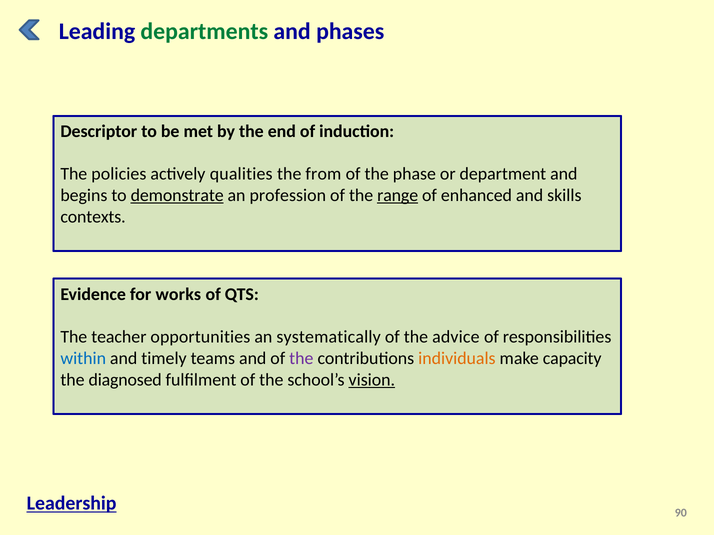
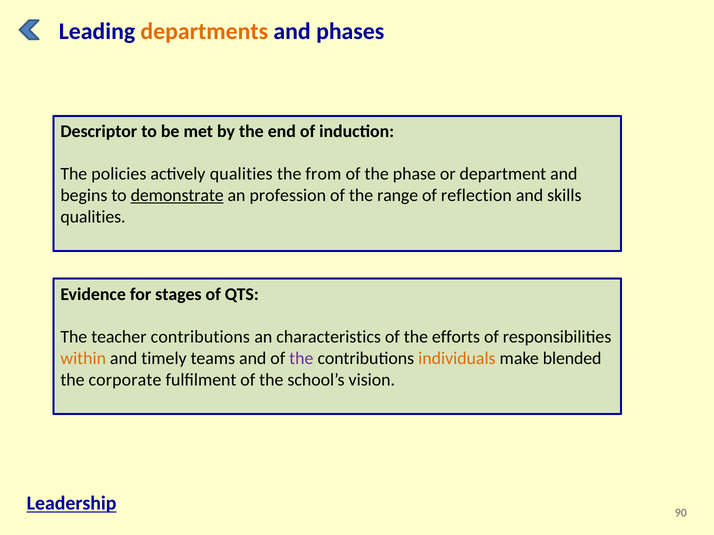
departments colour: green -> orange
range underline: present -> none
enhanced: enhanced -> reflection
contexts at (93, 217): contexts -> qualities
works: works -> stages
teacher opportunities: opportunities -> contributions
systematically: systematically -> characteristics
advice: advice -> efforts
within colour: blue -> orange
capacity: capacity -> blended
diagnosed: diagnosed -> corporate
vision underline: present -> none
